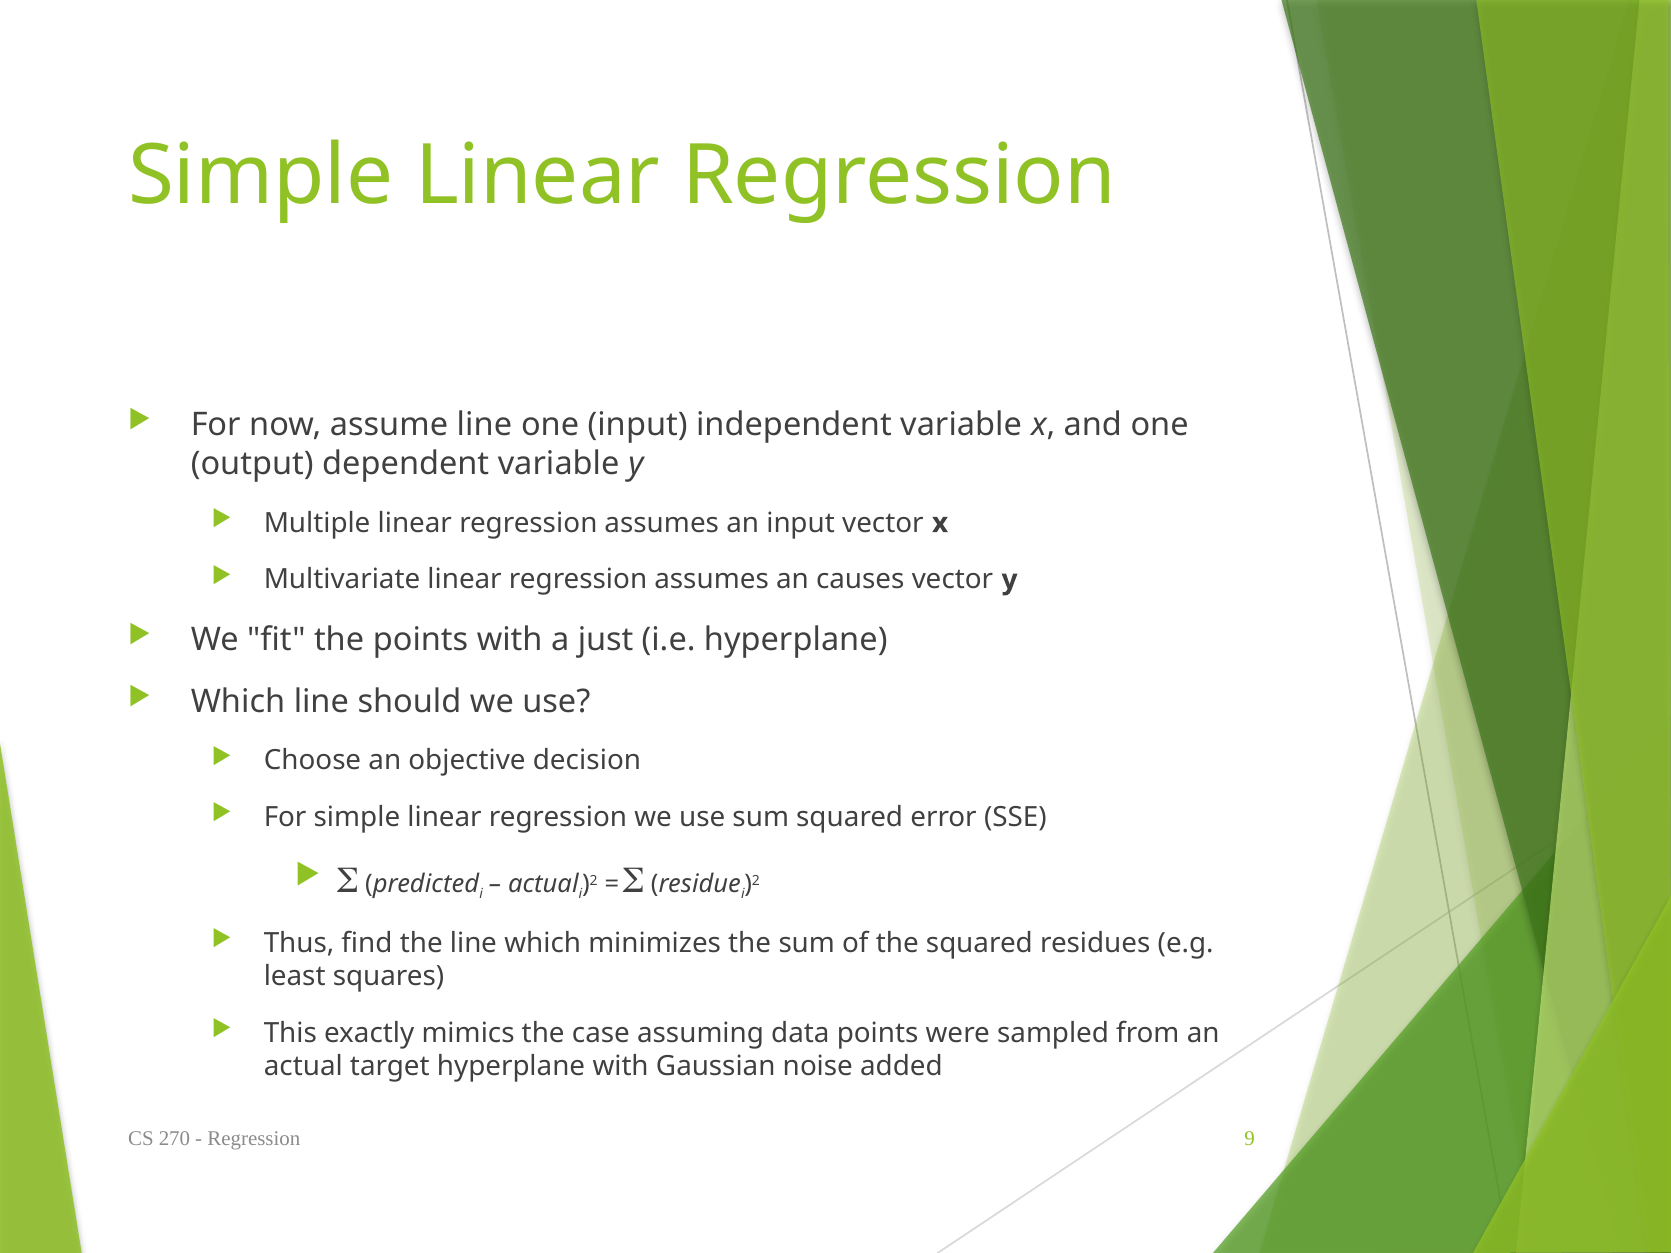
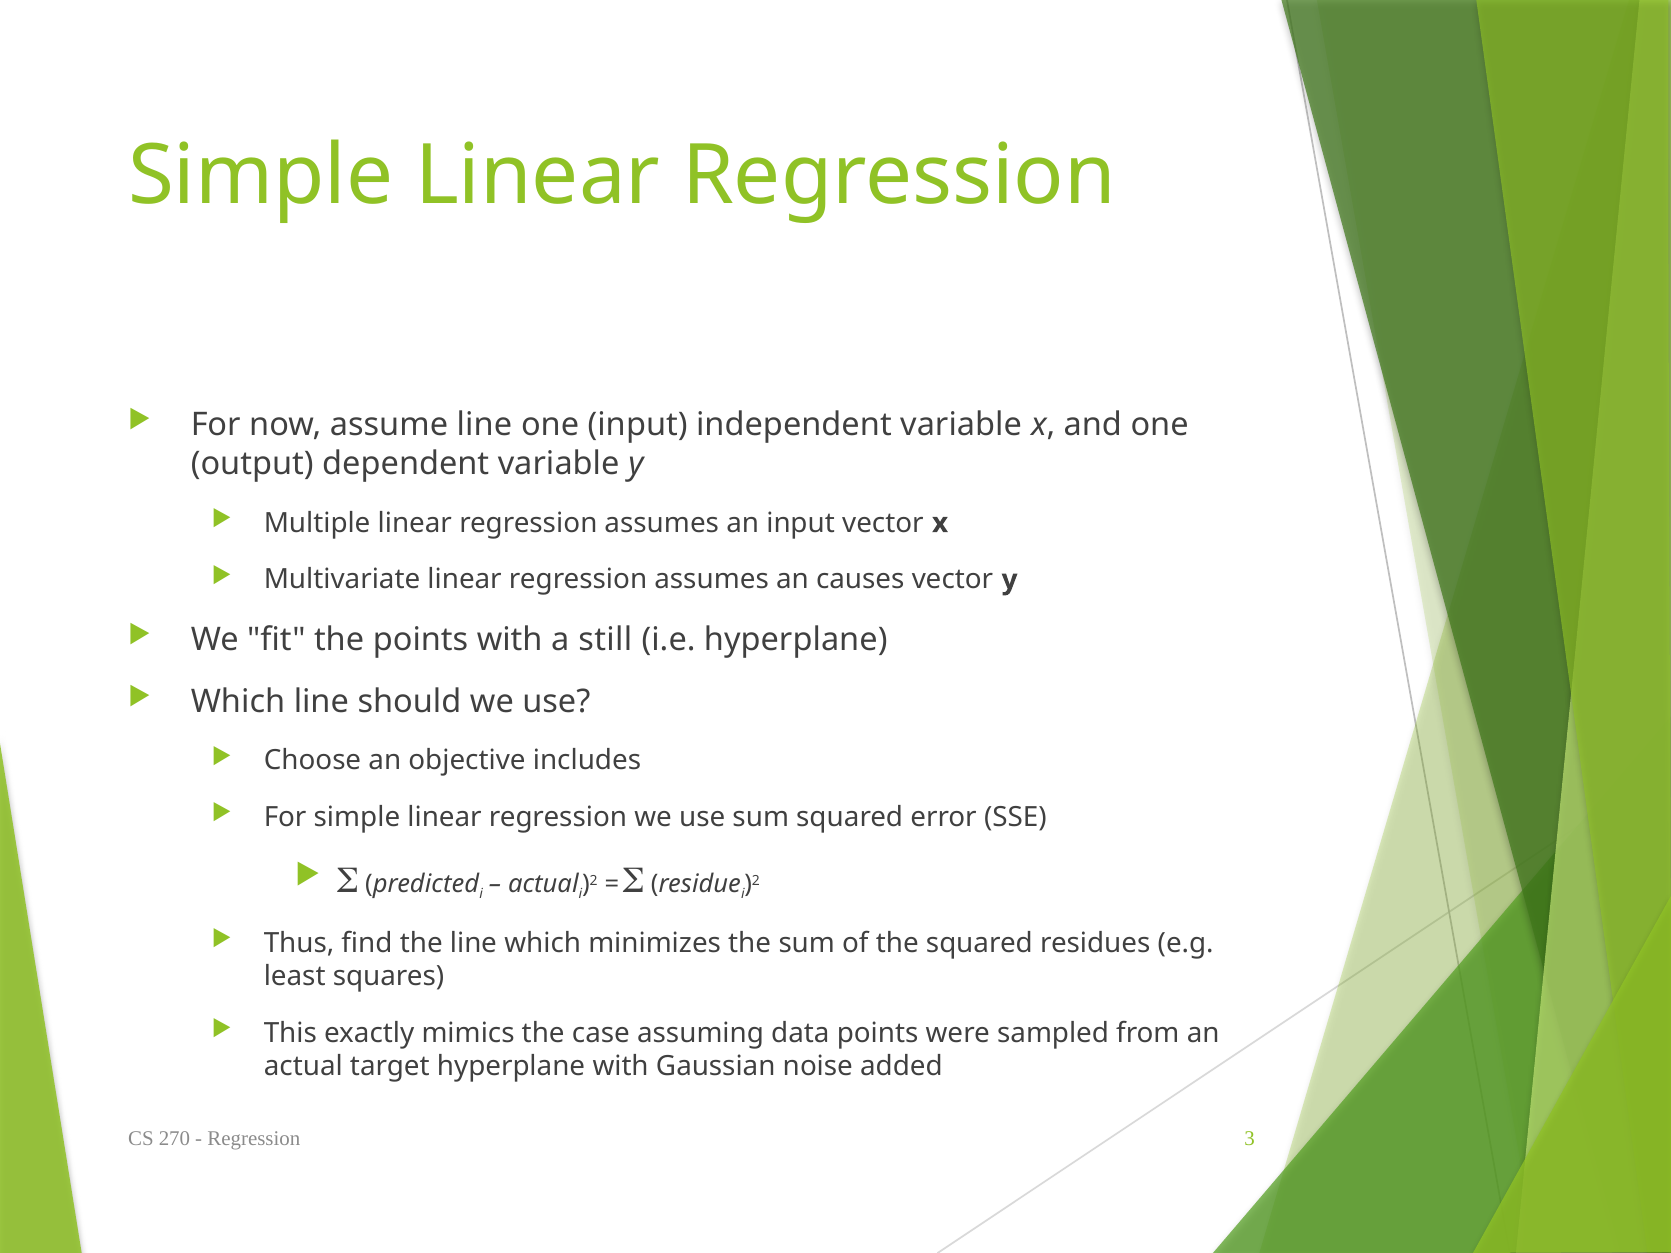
just: just -> still
decision: decision -> includes
9: 9 -> 3
